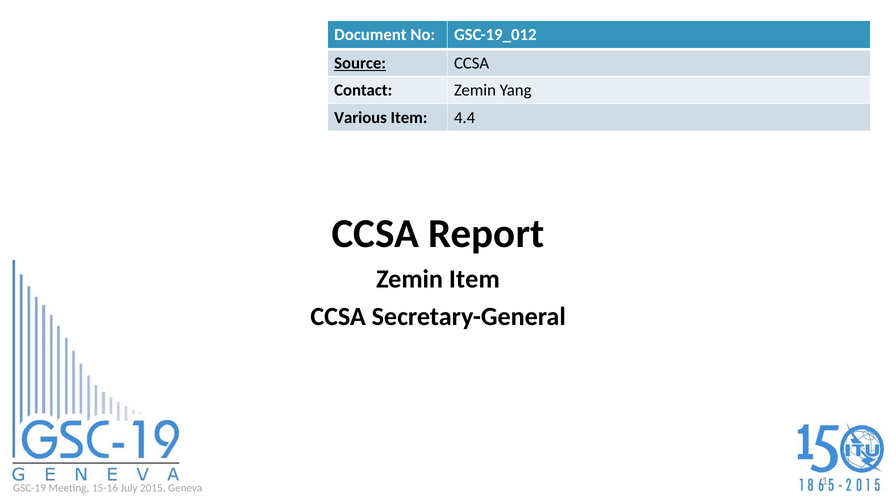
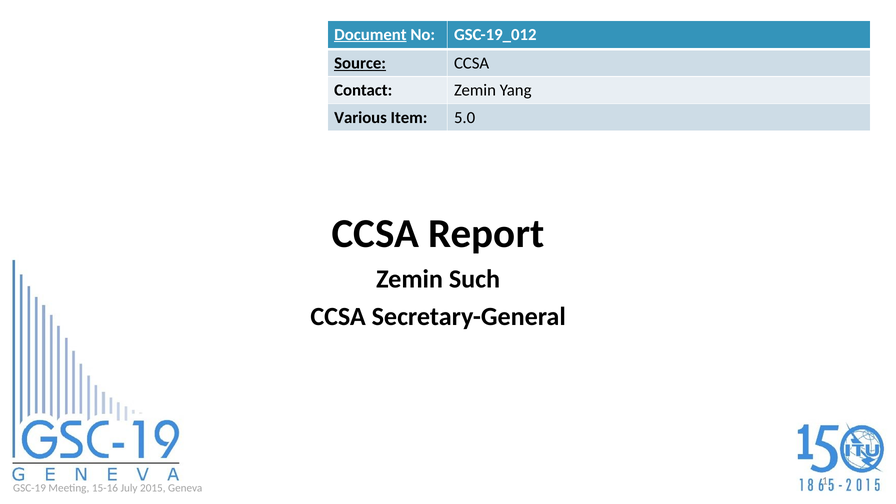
Document underline: none -> present
4.4: 4.4 -> 5.0
Zemin Item: Item -> Such
